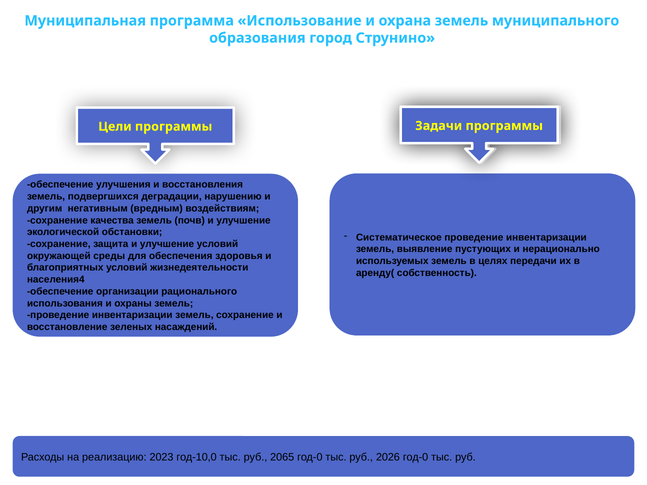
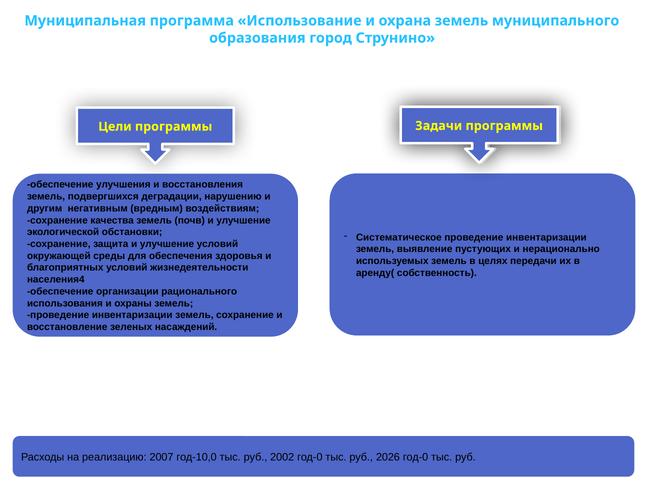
2023: 2023 -> 2007
2065: 2065 -> 2002
